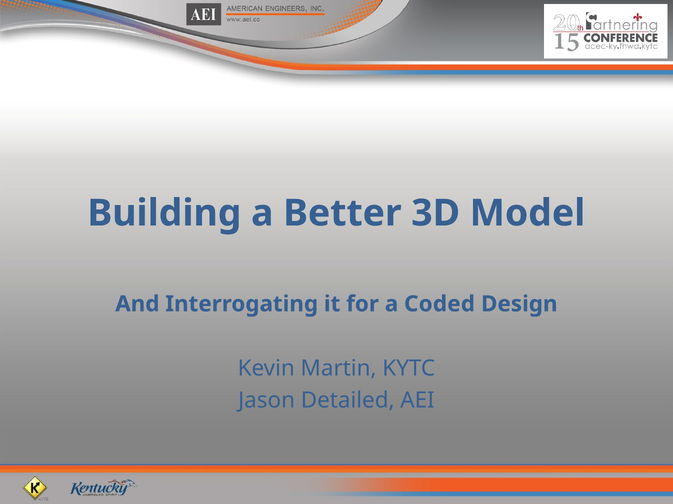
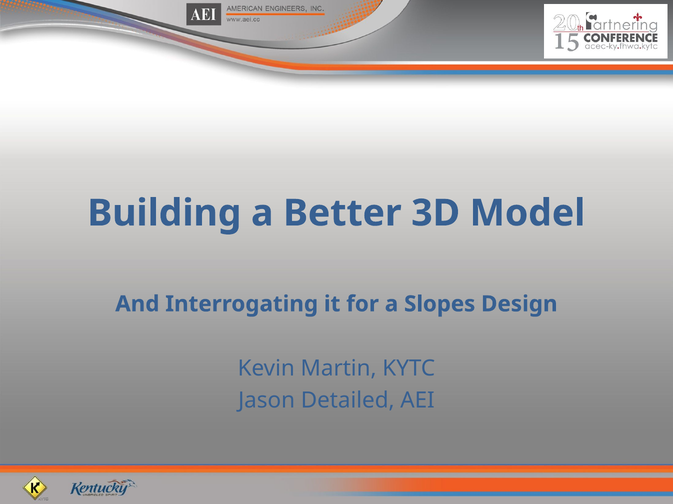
Coded: Coded -> Slopes
